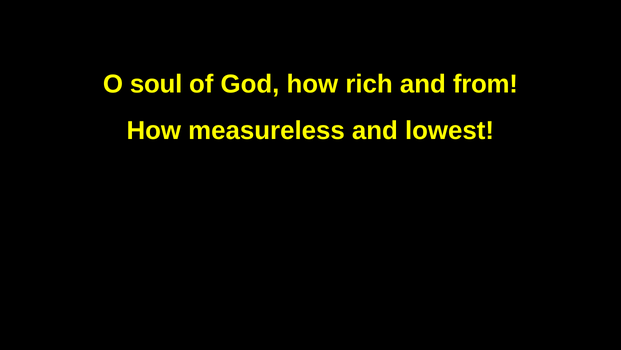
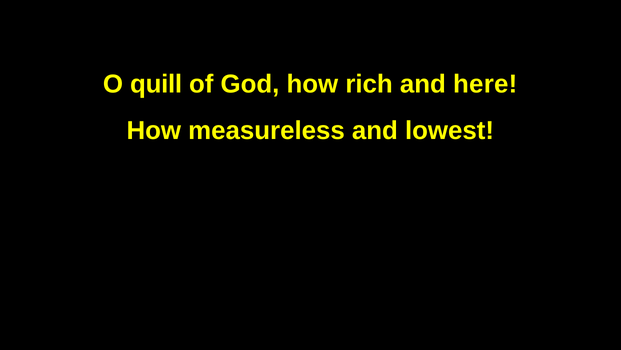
soul: soul -> quill
from: from -> here
